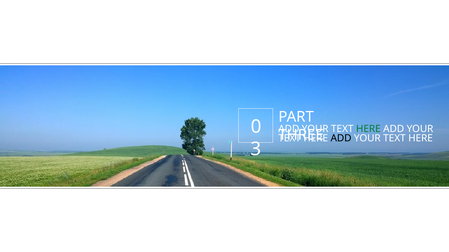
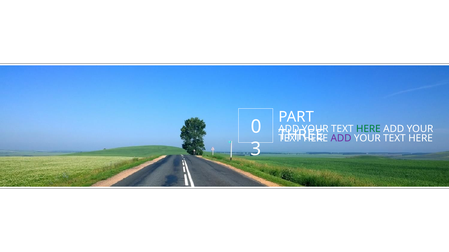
ADD at (341, 138) colour: black -> purple
